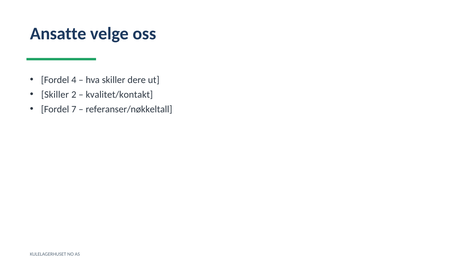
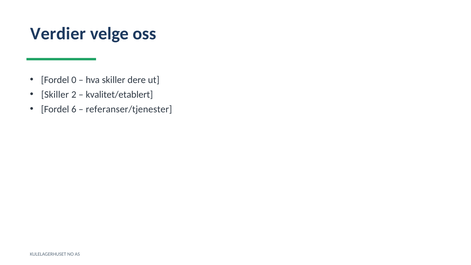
Ansatte: Ansatte -> Verdier
4: 4 -> 0
kvalitet/kontakt: kvalitet/kontakt -> kvalitet/etablert
7: 7 -> 6
referanser/nøkkeltall: referanser/nøkkeltall -> referanser/tjenester
